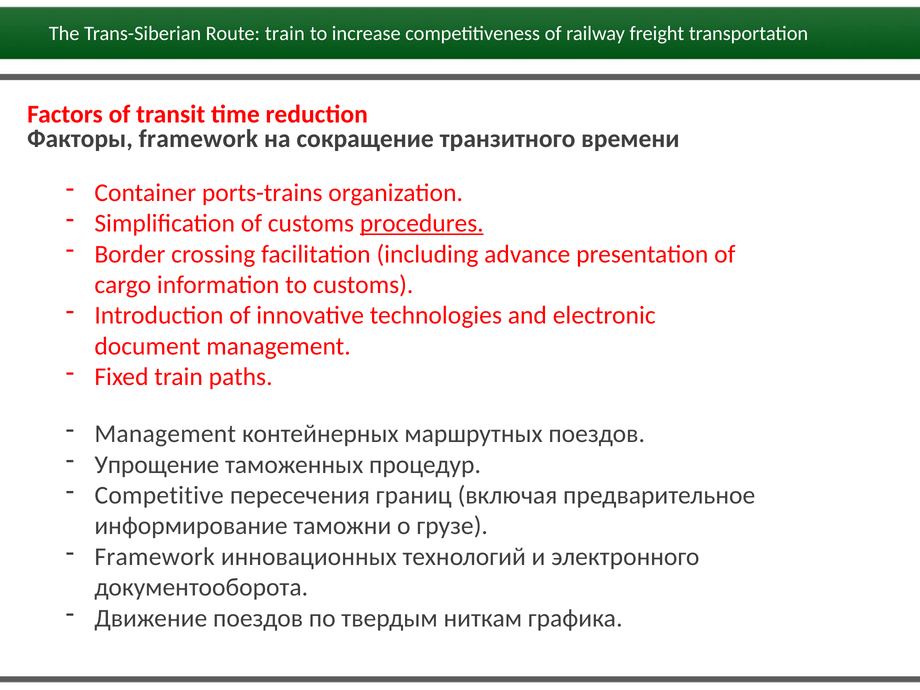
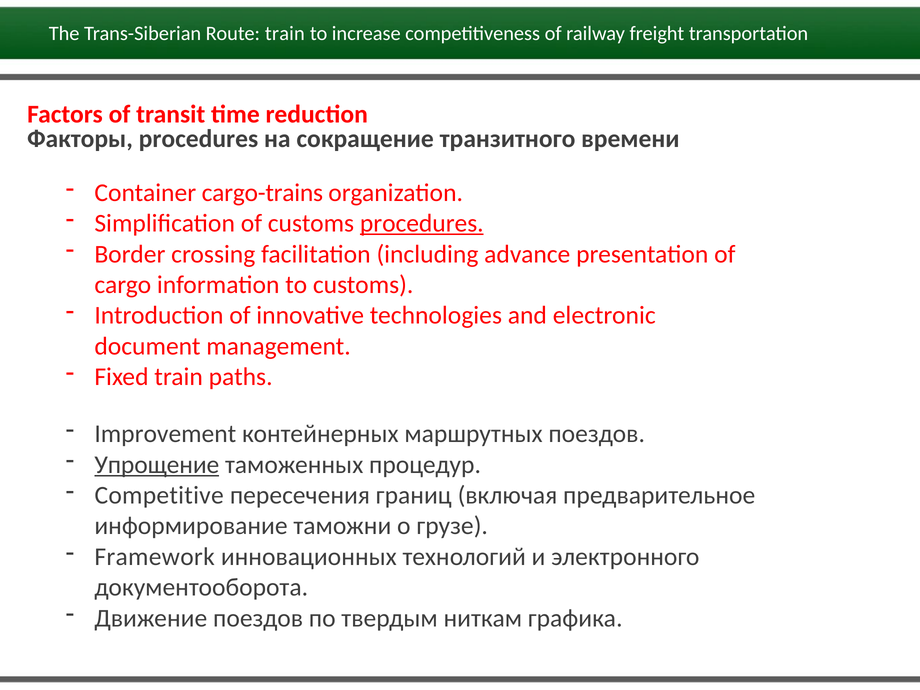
Факторы framework: framework -> procedures
ports-trains: ports-trains -> cargo-trains
Management at (165, 434): Management -> Improvement
Упрощение underline: none -> present
